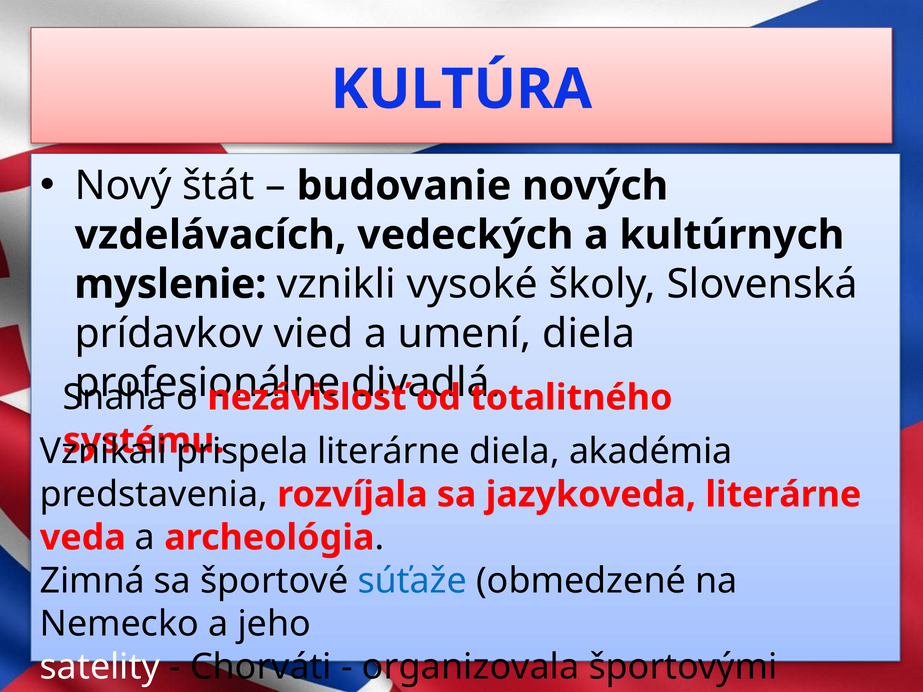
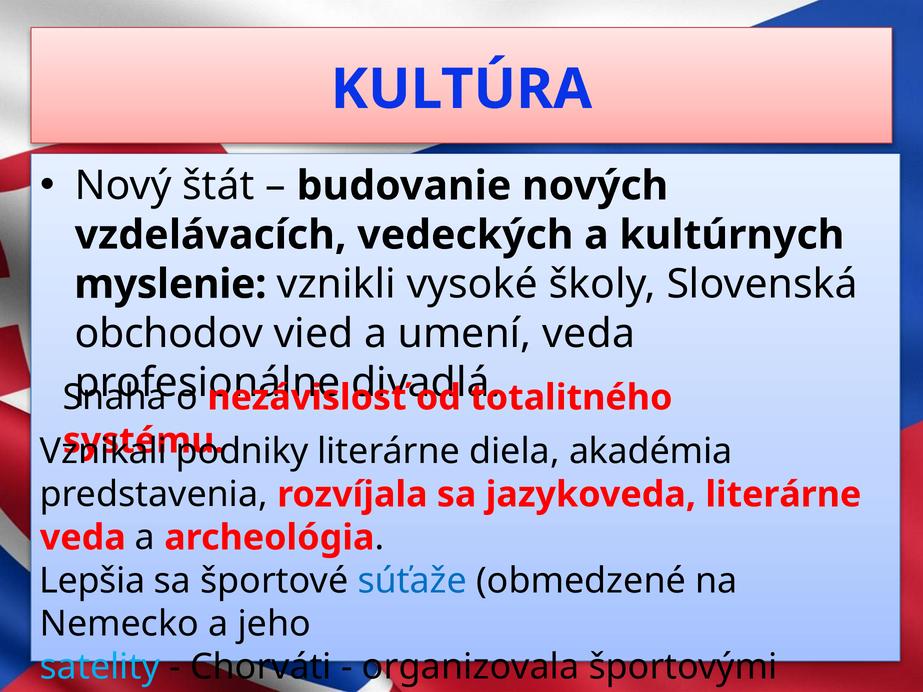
prídavkov: prídavkov -> obchodov
umení diela: diela -> veda
prispela: prispela -> podniky
Zimná: Zimná -> Lepšia
satelity colour: white -> light blue
